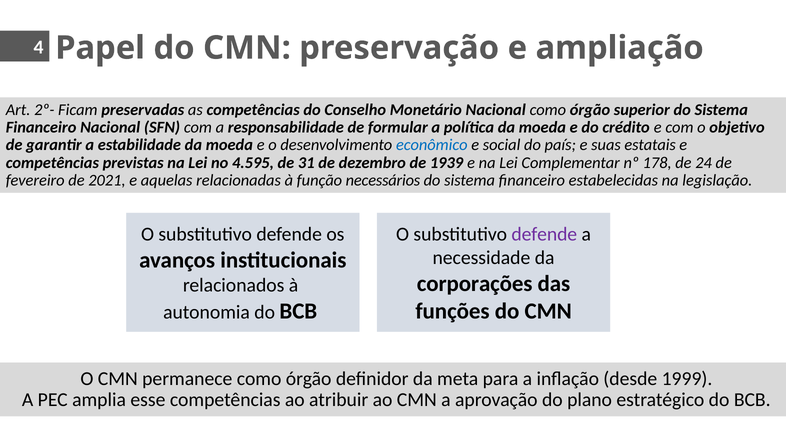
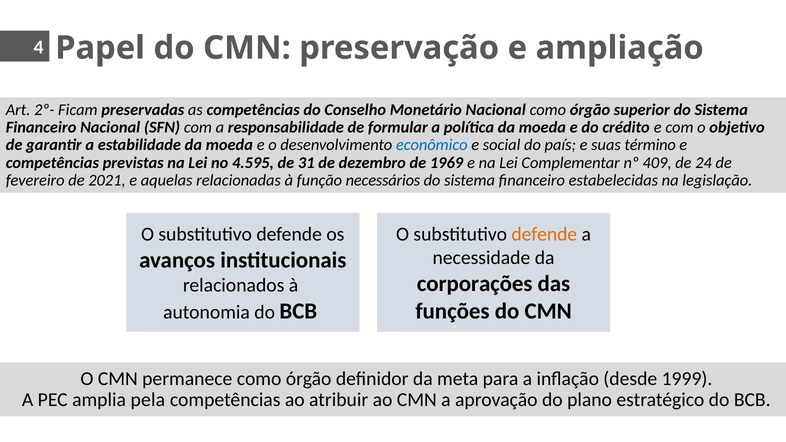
estatais: estatais -> término
1939: 1939 -> 1969
178: 178 -> 409
defende at (544, 234) colour: purple -> orange
esse: esse -> pela
